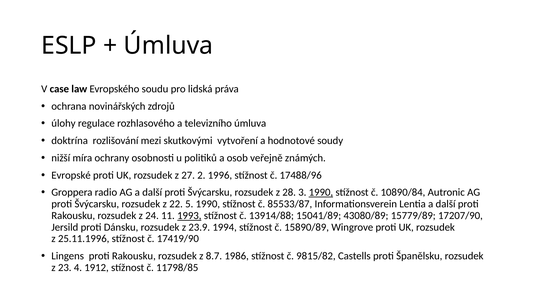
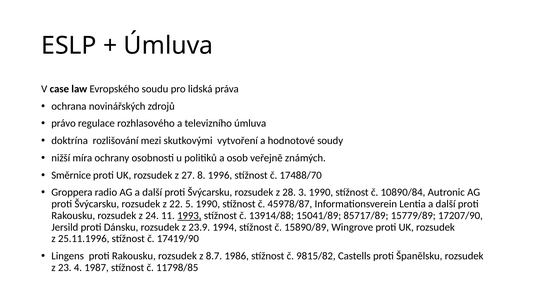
úlohy: úlohy -> právo
Evropské: Evropské -> Směrnice
2: 2 -> 8
17488/96: 17488/96 -> 17488/70
1990 at (321, 192) underline: present -> none
85533/87: 85533/87 -> 45978/87
43080/89: 43080/89 -> 85717/89
1912: 1912 -> 1987
